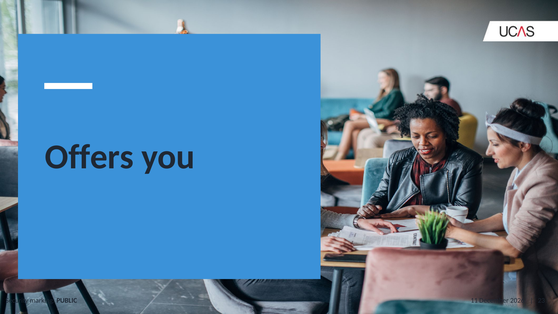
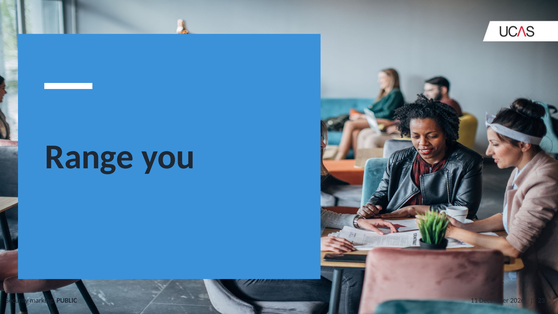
Offers: Offers -> Range
